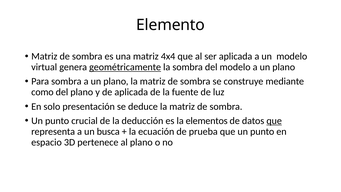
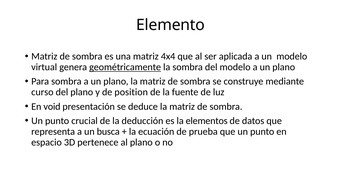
como: como -> curso
de aplicada: aplicada -> position
solo: solo -> void
que at (274, 121) underline: present -> none
